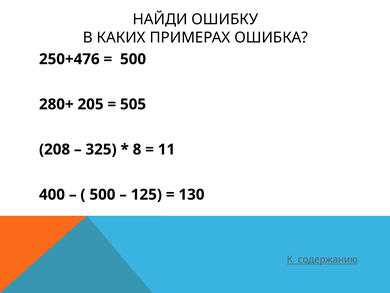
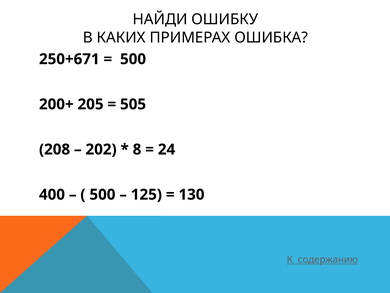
250+476: 250+476 -> 250+671
280+: 280+ -> 200+
325: 325 -> 202
11: 11 -> 24
